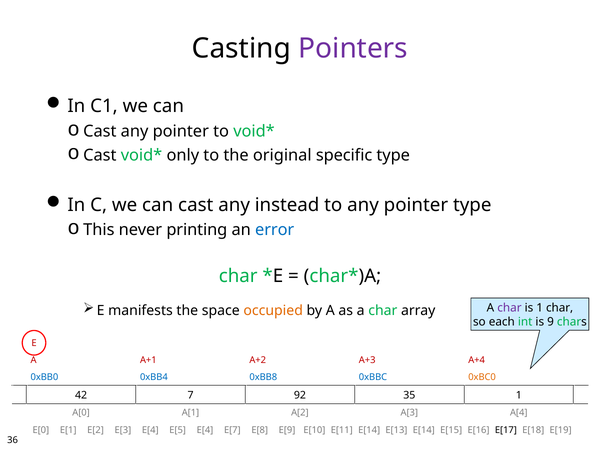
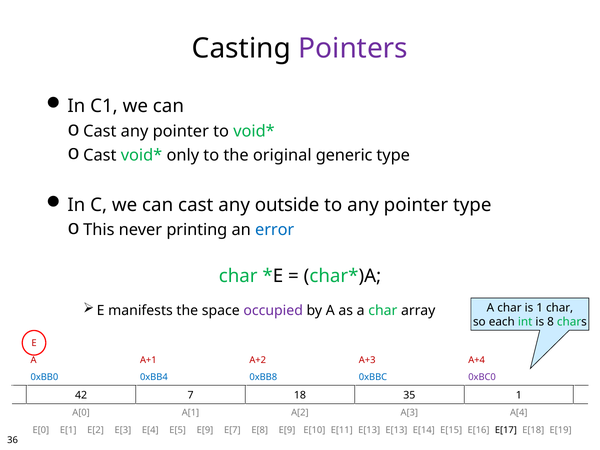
specific: specific -> generic
instead: instead -> outside
occupied colour: orange -> purple
char at (509, 308) colour: purple -> black
9: 9 -> 8
0xBC0 colour: orange -> purple
92: 92 -> 18
E[5 E[4: E[4 -> E[9
E[11 E[14: E[14 -> E[13
